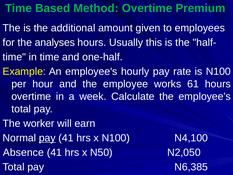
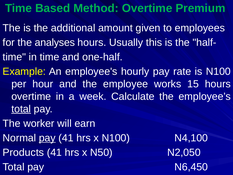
61: 61 -> 15
total at (21, 109) underline: none -> present
Absence: Absence -> Products
N6,385: N6,385 -> N6,450
